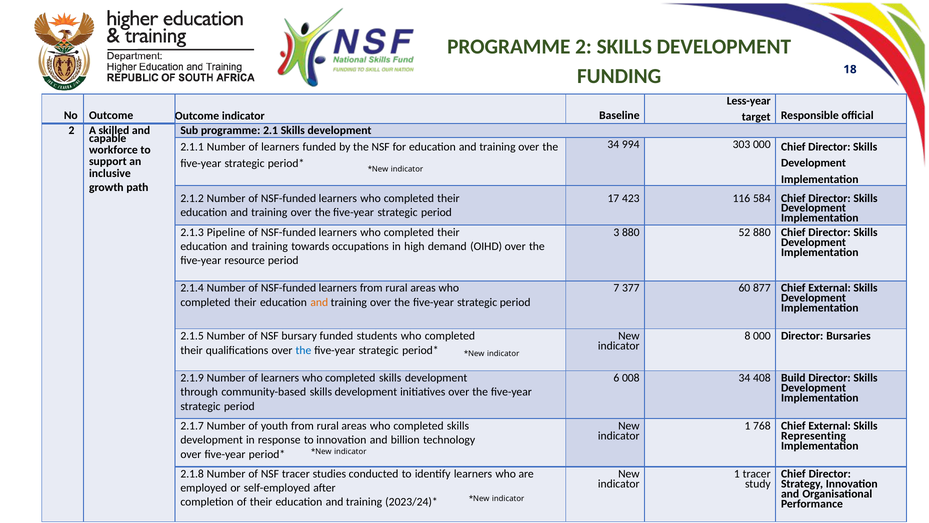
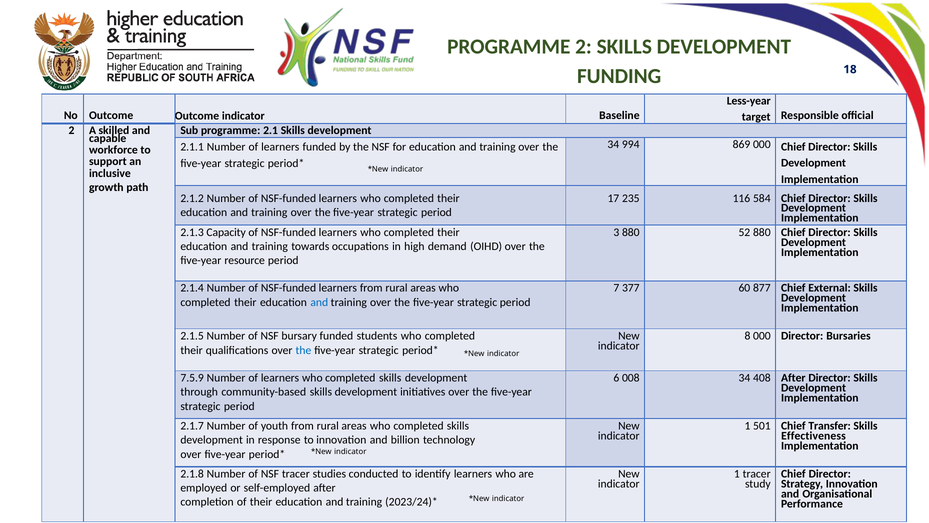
303: 303 -> 869
423: 423 -> 235
Pipeline: Pipeline -> Capacity
and at (319, 302) colour: orange -> blue
2.1.9: 2.1.9 -> 7.5.9
408 Build: Build -> After
768: 768 -> 501
External at (830, 425): External -> Transfer
Representing: Representing -> Effectiveness
